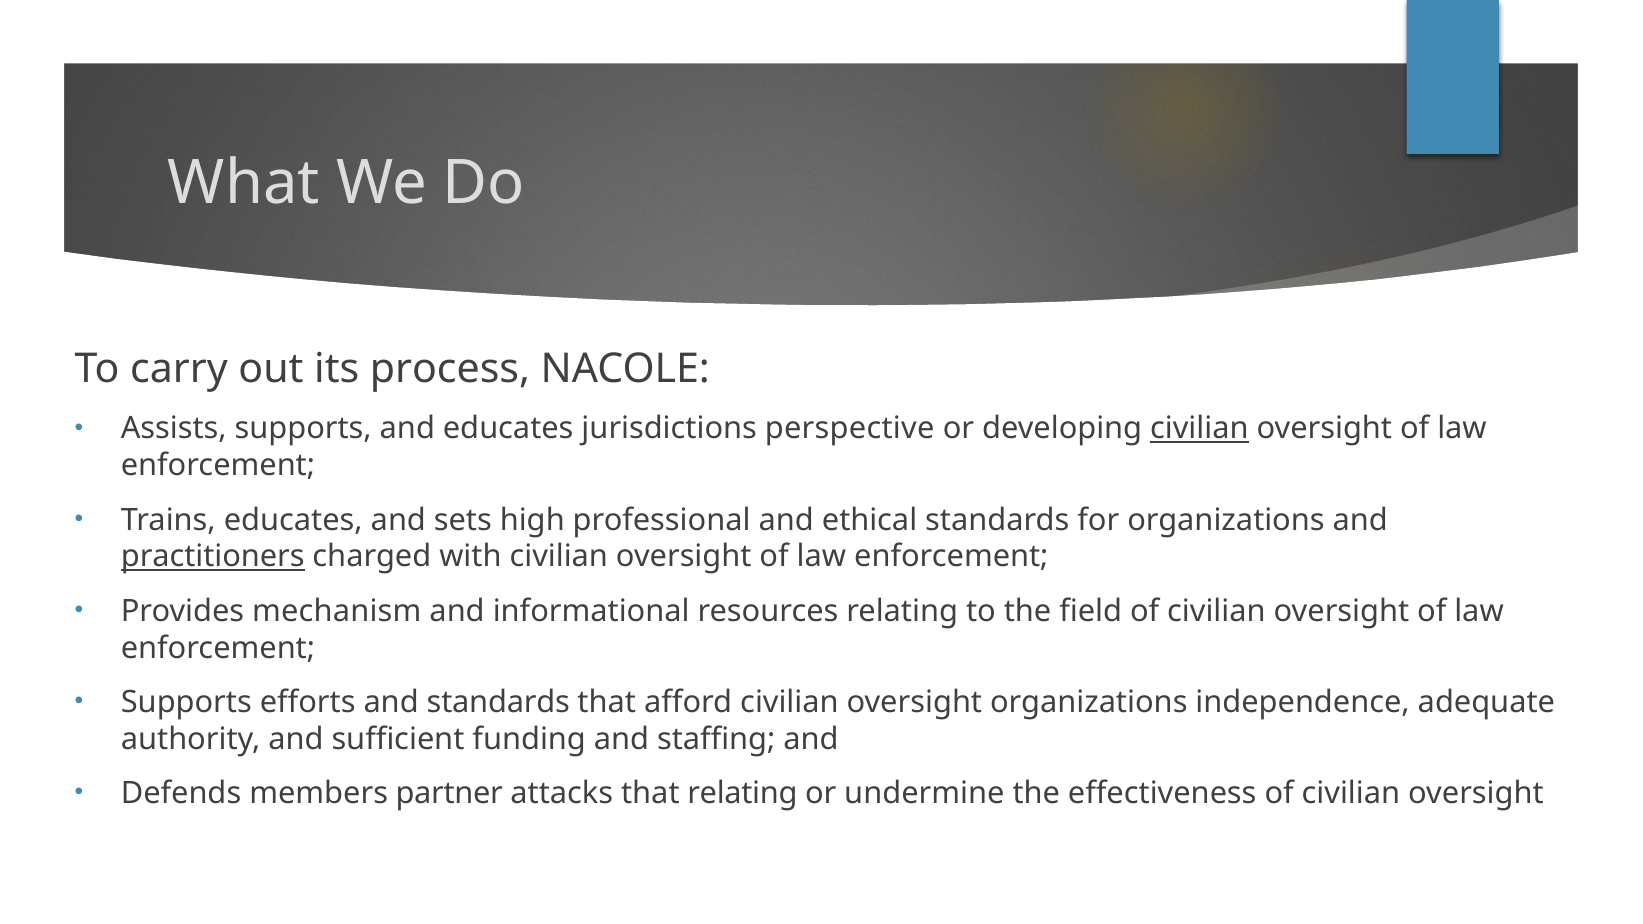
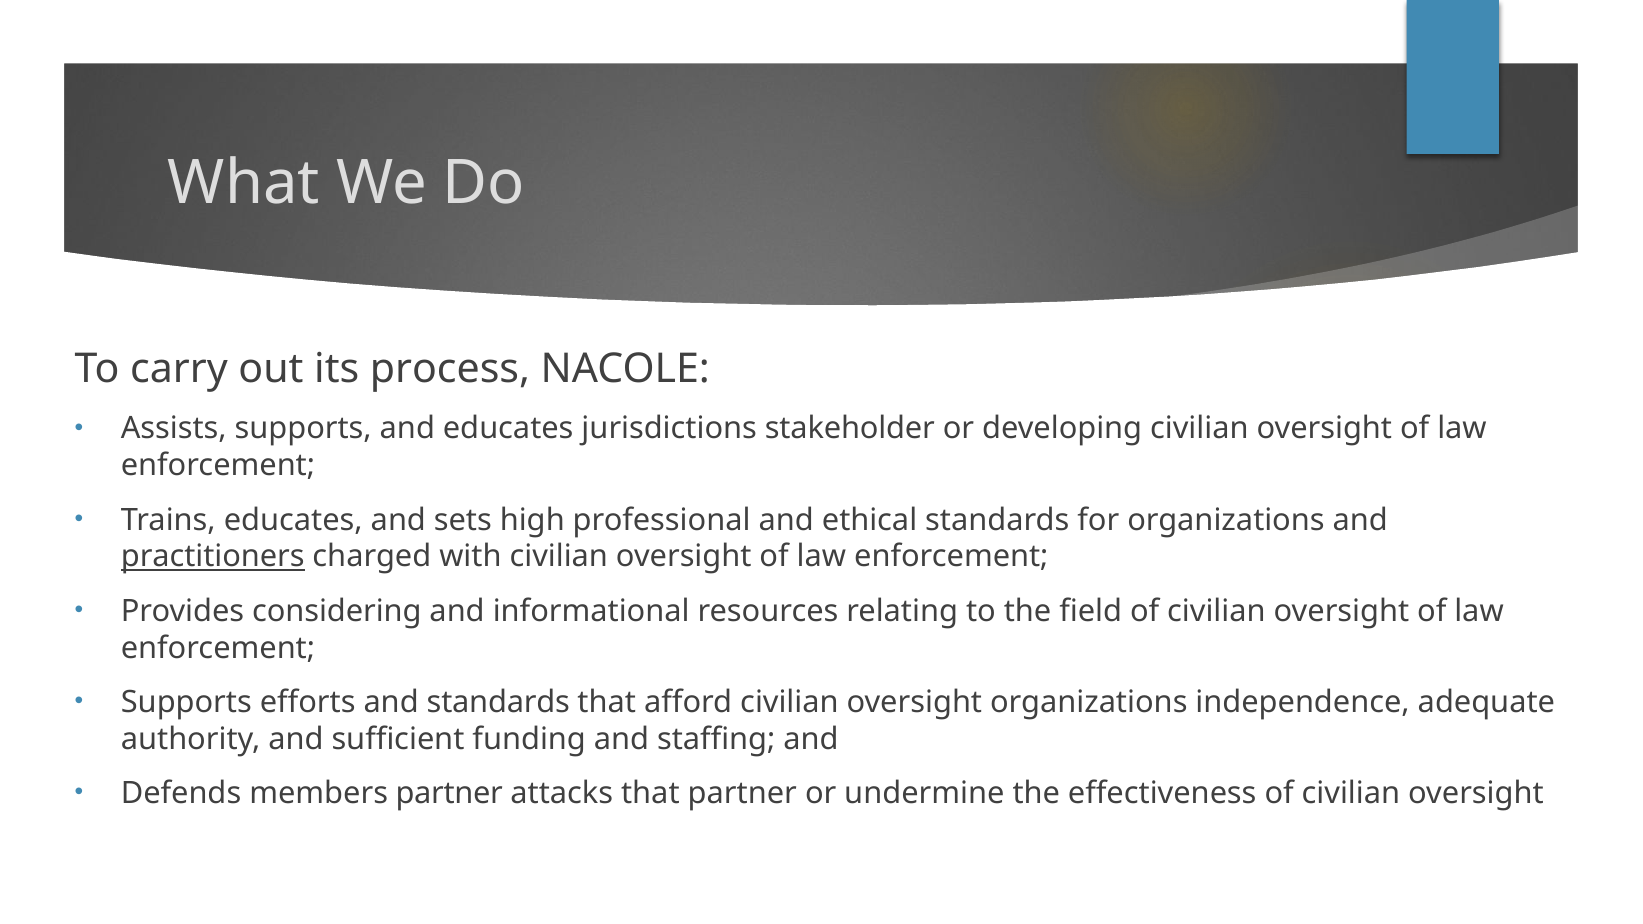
perspective: perspective -> stakeholder
civilian at (1199, 429) underline: present -> none
mechanism: mechanism -> considering
that relating: relating -> partner
